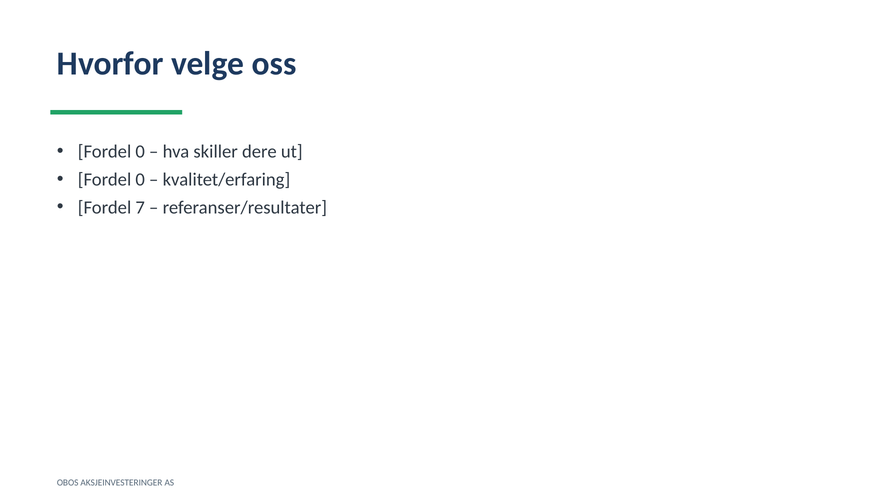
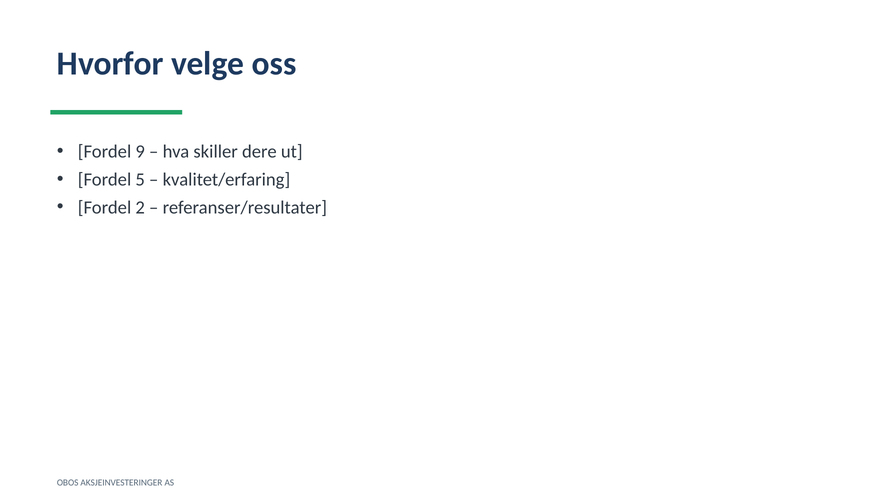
0 at (140, 151): 0 -> 9
0 at (140, 179): 0 -> 5
7: 7 -> 2
